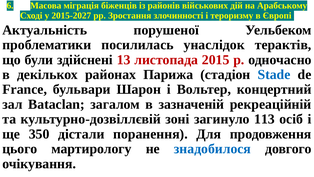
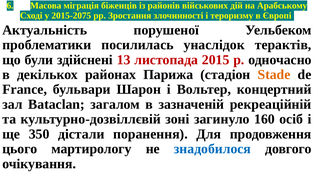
2015-2027: 2015-2027 -> 2015-2075
Stade colour: blue -> orange
113: 113 -> 160
